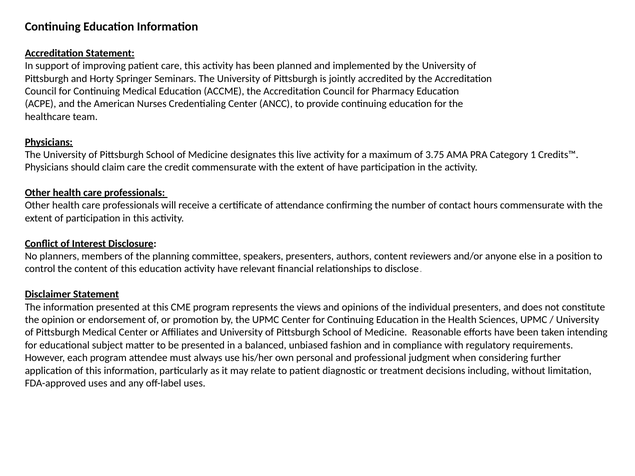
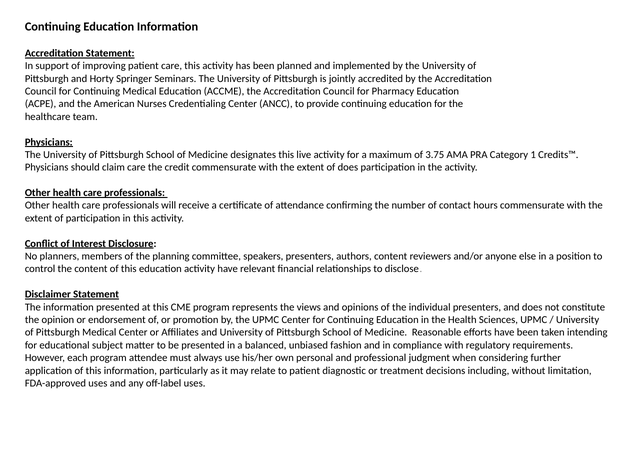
of have: have -> does
